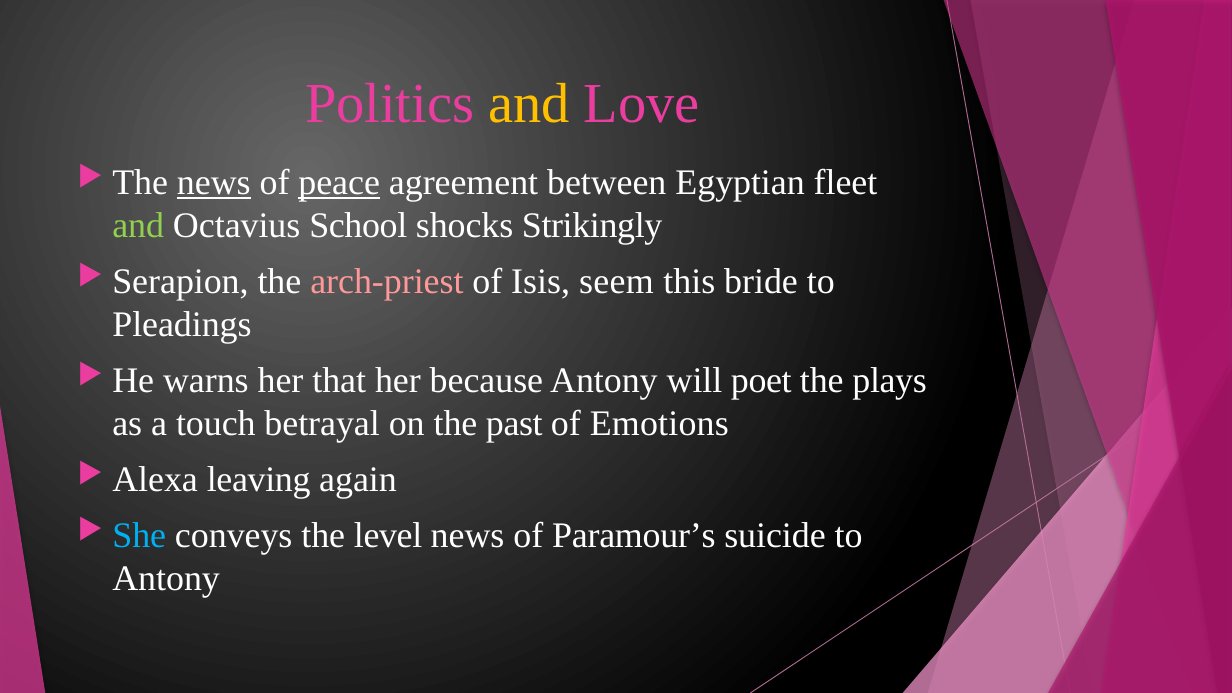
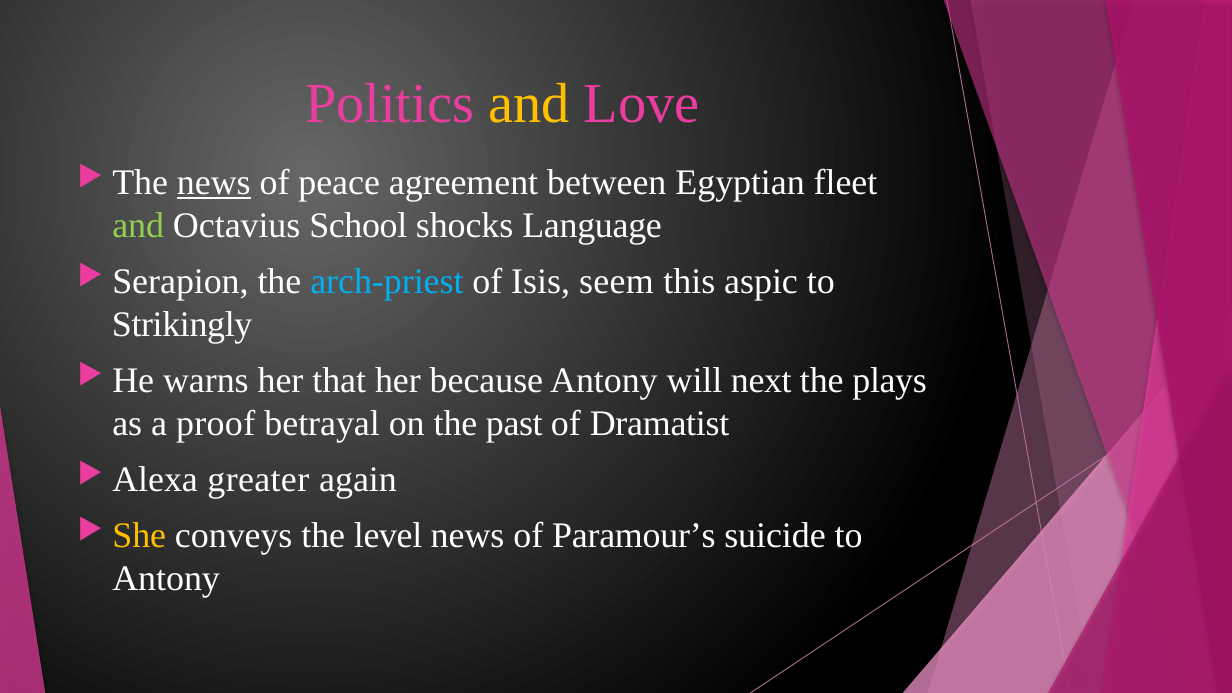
peace underline: present -> none
Strikingly: Strikingly -> Language
arch-priest colour: pink -> light blue
bride: bride -> aspic
Pleadings: Pleadings -> Strikingly
poet: poet -> next
touch: touch -> proof
Emotions: Emotions -> Dramatist
leaving: leaving -> greater
She colour: light blue -> yellow
